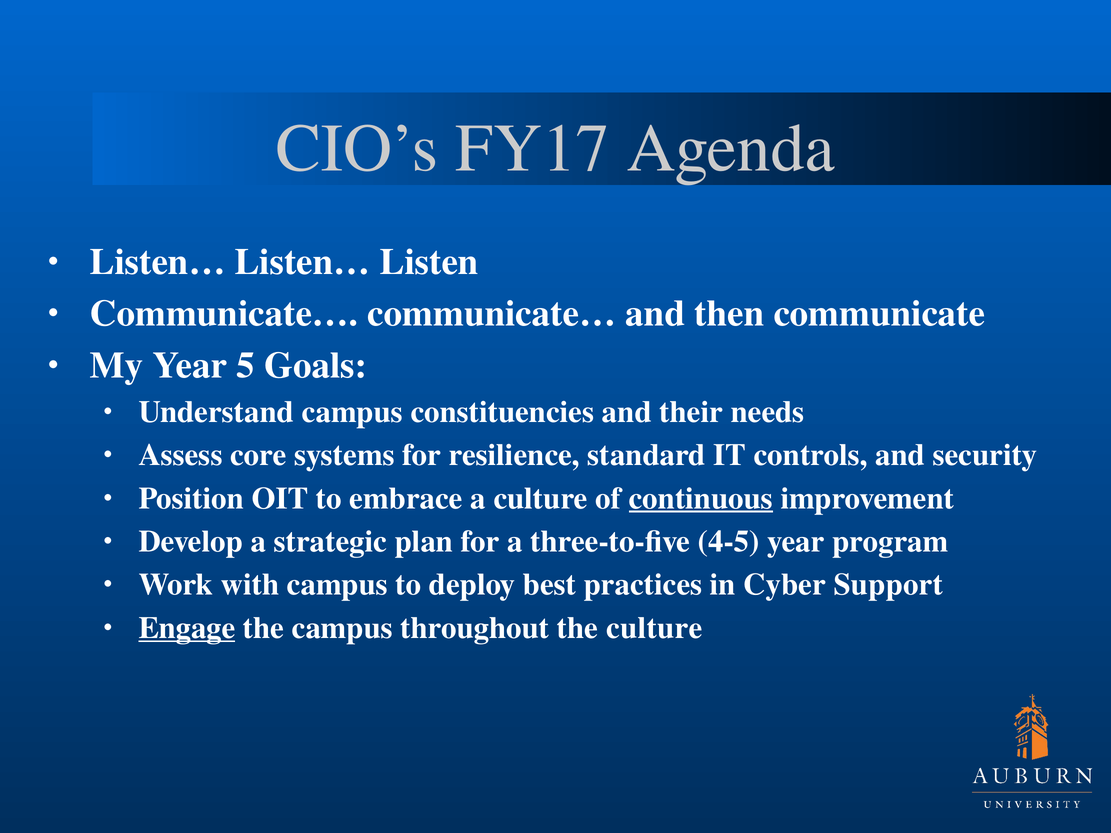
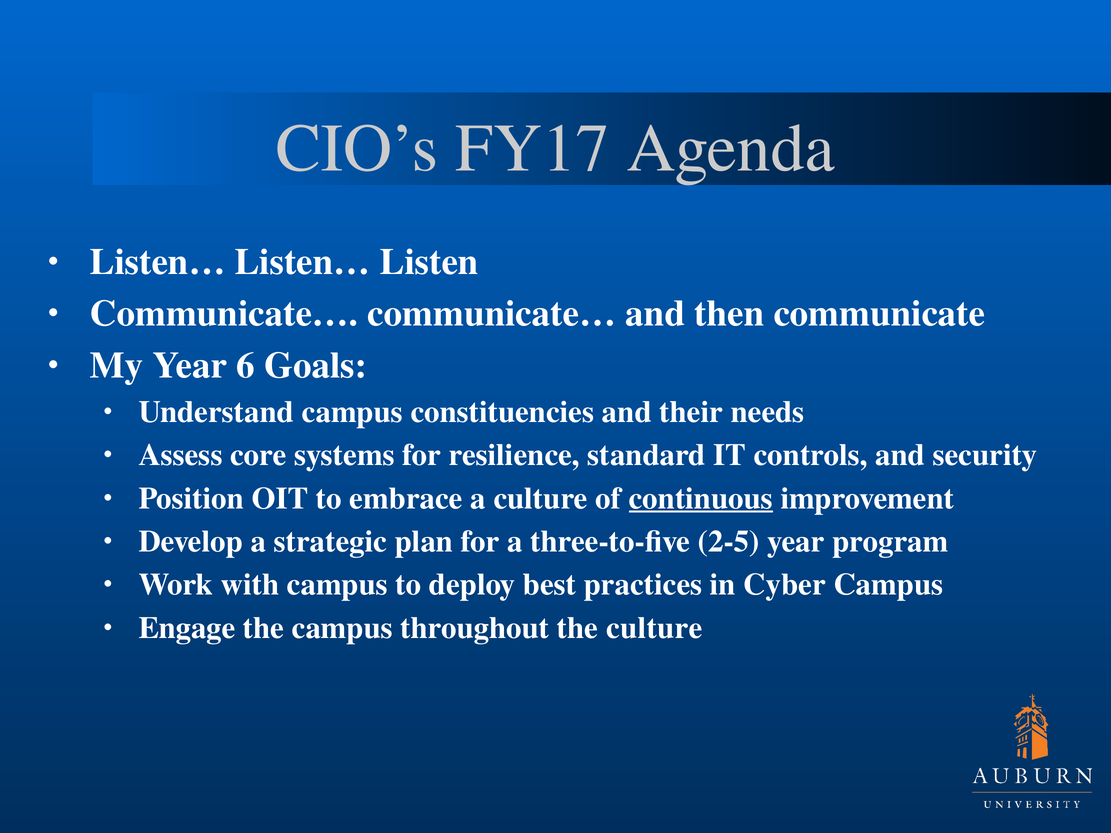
5: 5 -> 6
4-5: 4-5 -> 2-5
Cyber Support: Support -> Campus
Engage underline: present -> none
